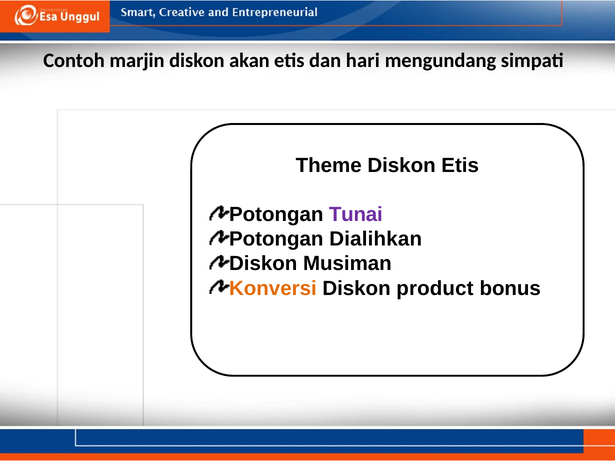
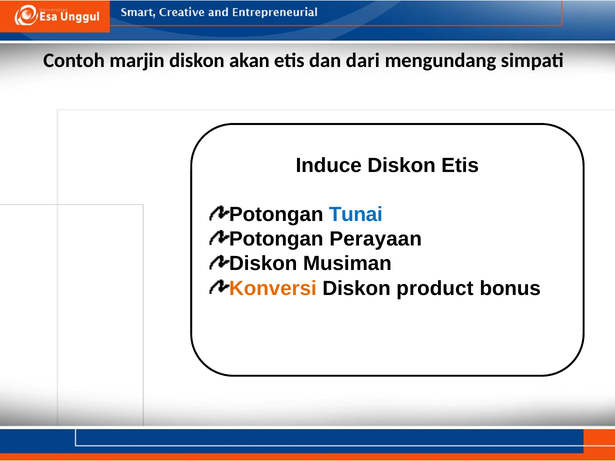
hari: hari -> dari
Theme: Theme -> Induce
Tunai colour: purple -> blue
Dialihkan: Dialihkan -> Perayaan
